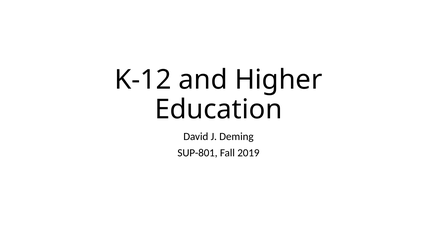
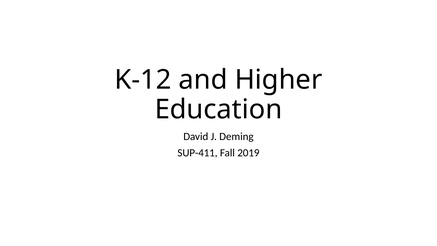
SUP-801: SUP-801 -> SUP-411
